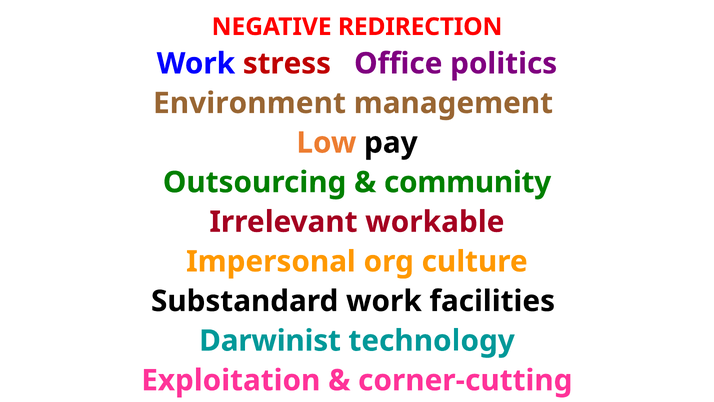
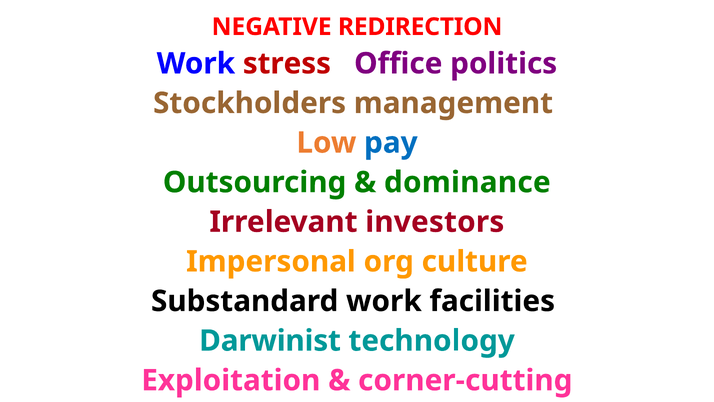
Environment: Environment -> Stockholders
pay colour: black -> blue
community: community -> dominance
workable: workable -> investors
